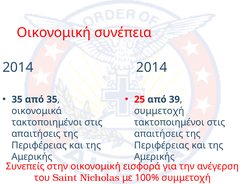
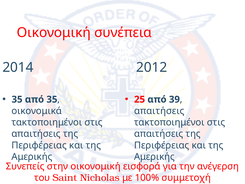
2014 at (152, 67): 2014 -> 2012
συμμετοχή at (159, 111): συμμετοχή -> απαιτήσεις
